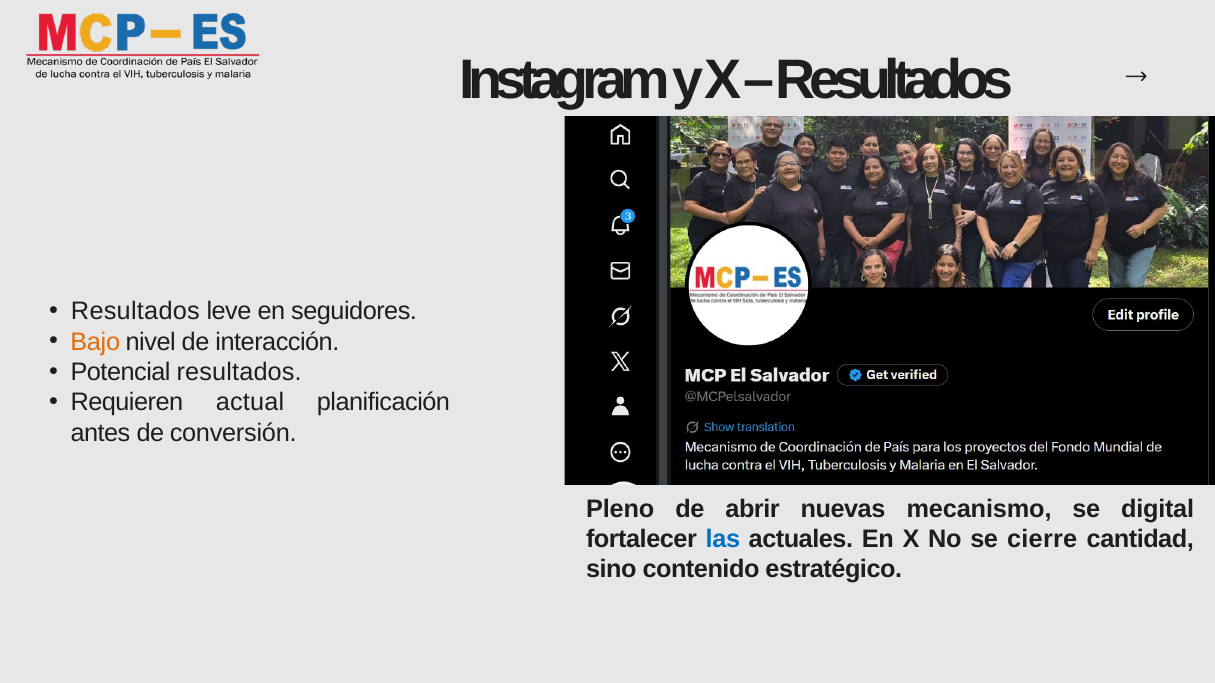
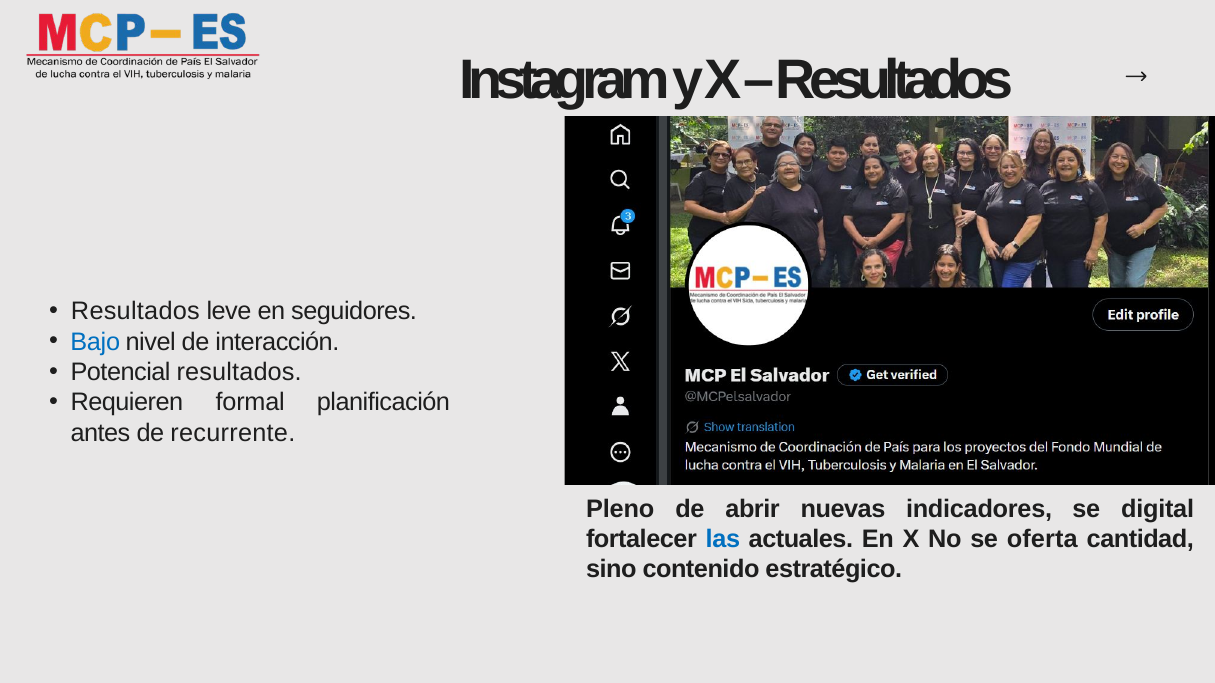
Bajo colour: orange -> blue
actual: actual -> formal
conversión: conversión -> recurrente
mecanismo: mecanismo -> indicadores
cierre: cierre -> oferta
